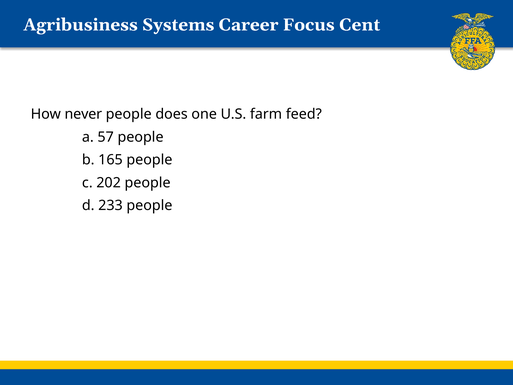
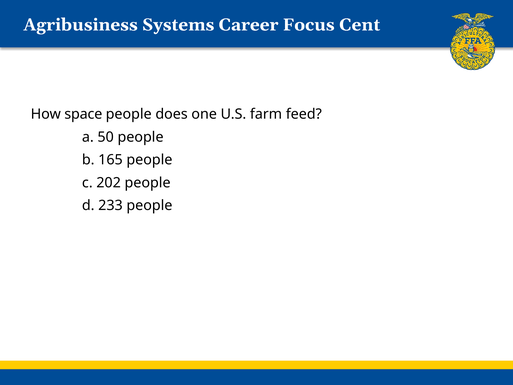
never: never -> space
57: 57 -> 50
